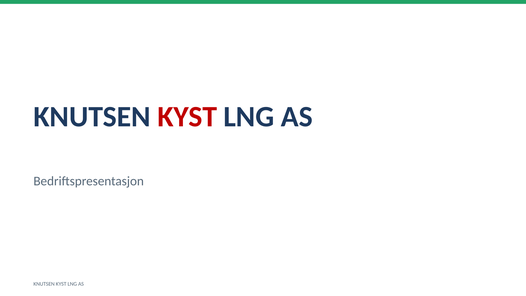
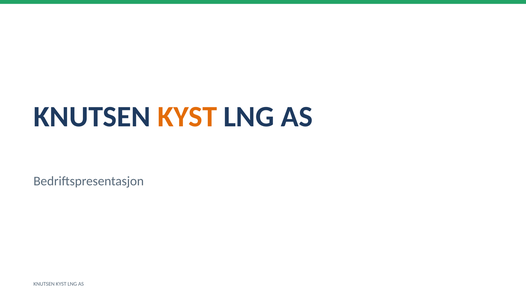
KYST at (187, 117) colour: red -> orange
